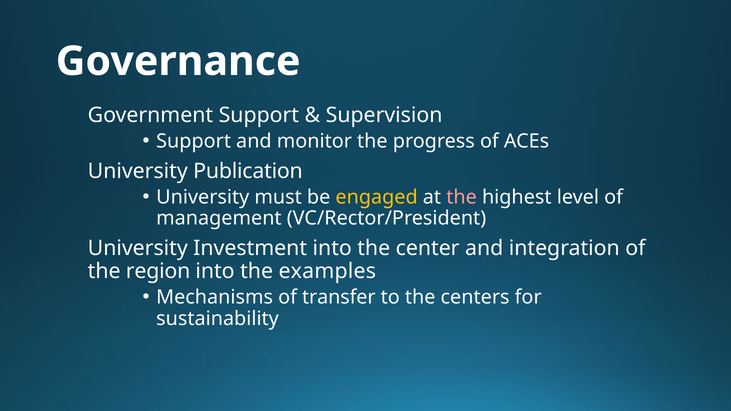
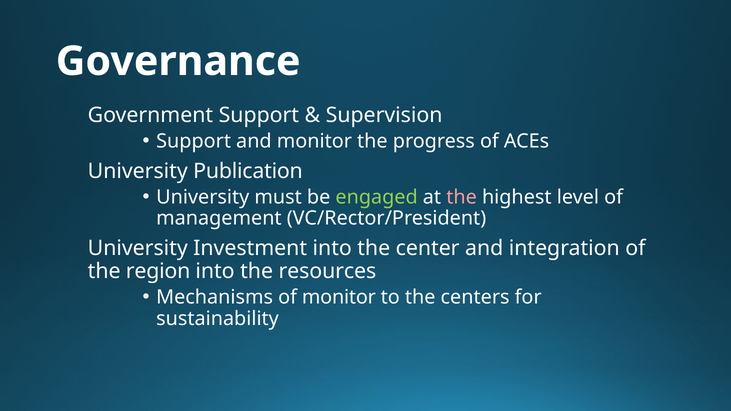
engaged colour: yellow -> light green
examples: examples -> resources
of transfer: transfer -> monitor
